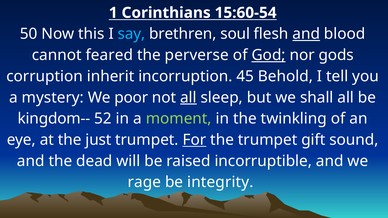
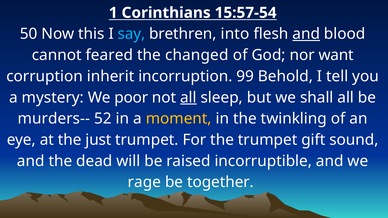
15:60-54: 15:60-54 -> 15:57-54
soul: soul -> into
perverse: perverse -> changed
God underline: present -> none
gods: gods -> want
45: 45 -> 99
kingdom--: kingdom-- -> murders--
moment colour: light green -> yellow
For underline: present -> none
integrity: integrity -> together
